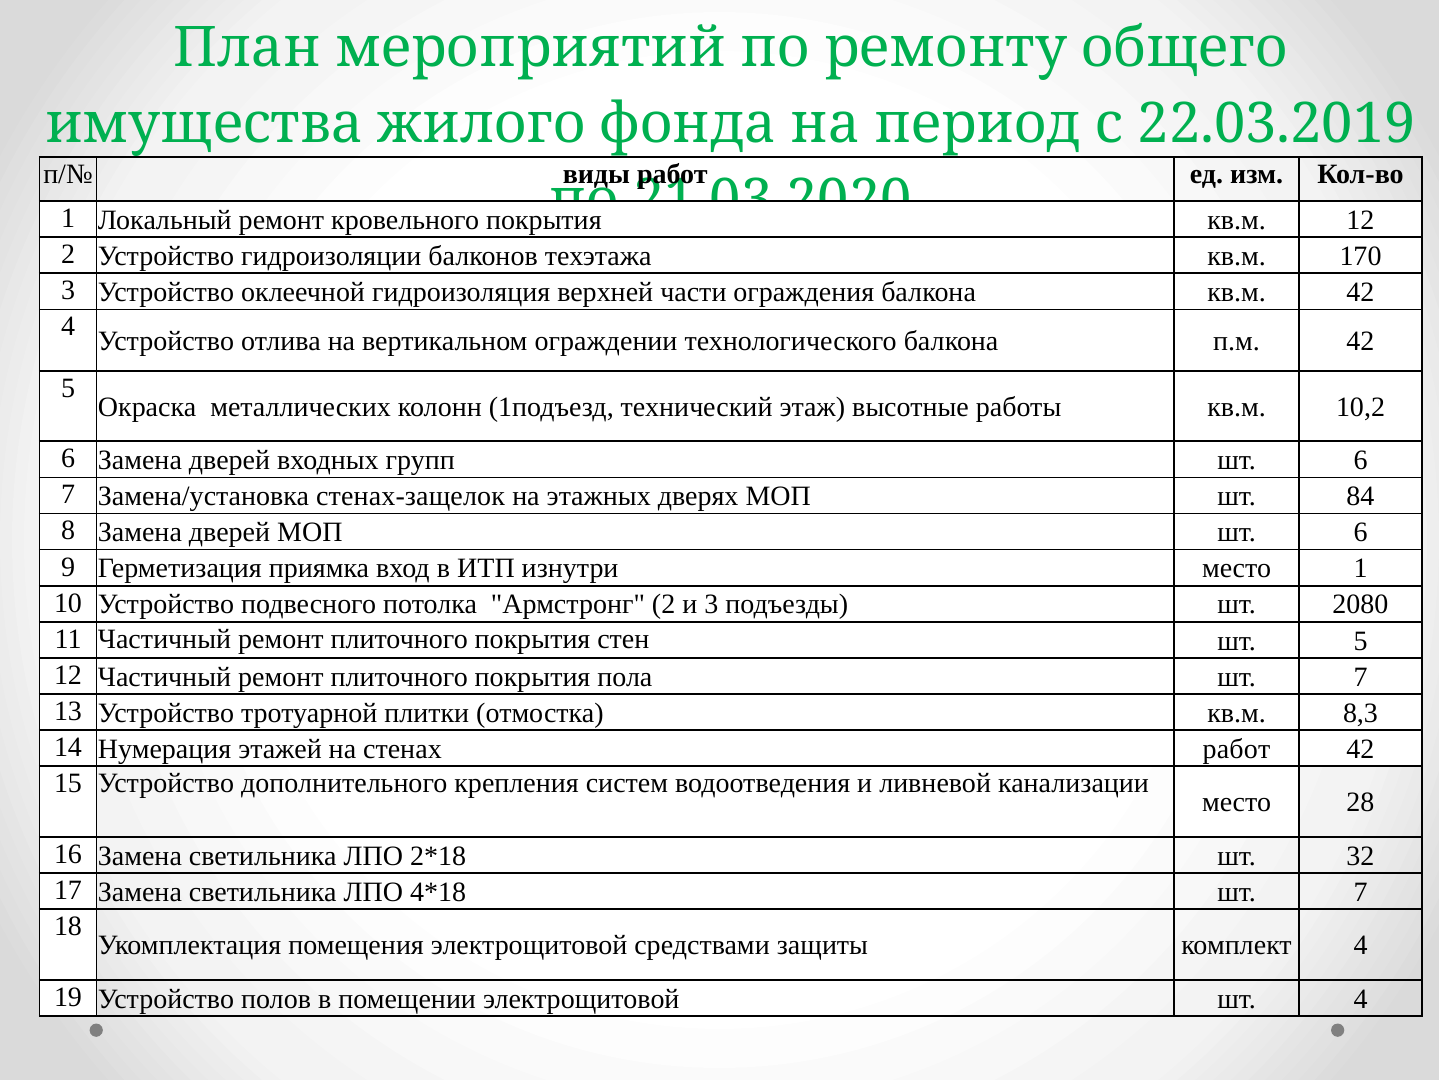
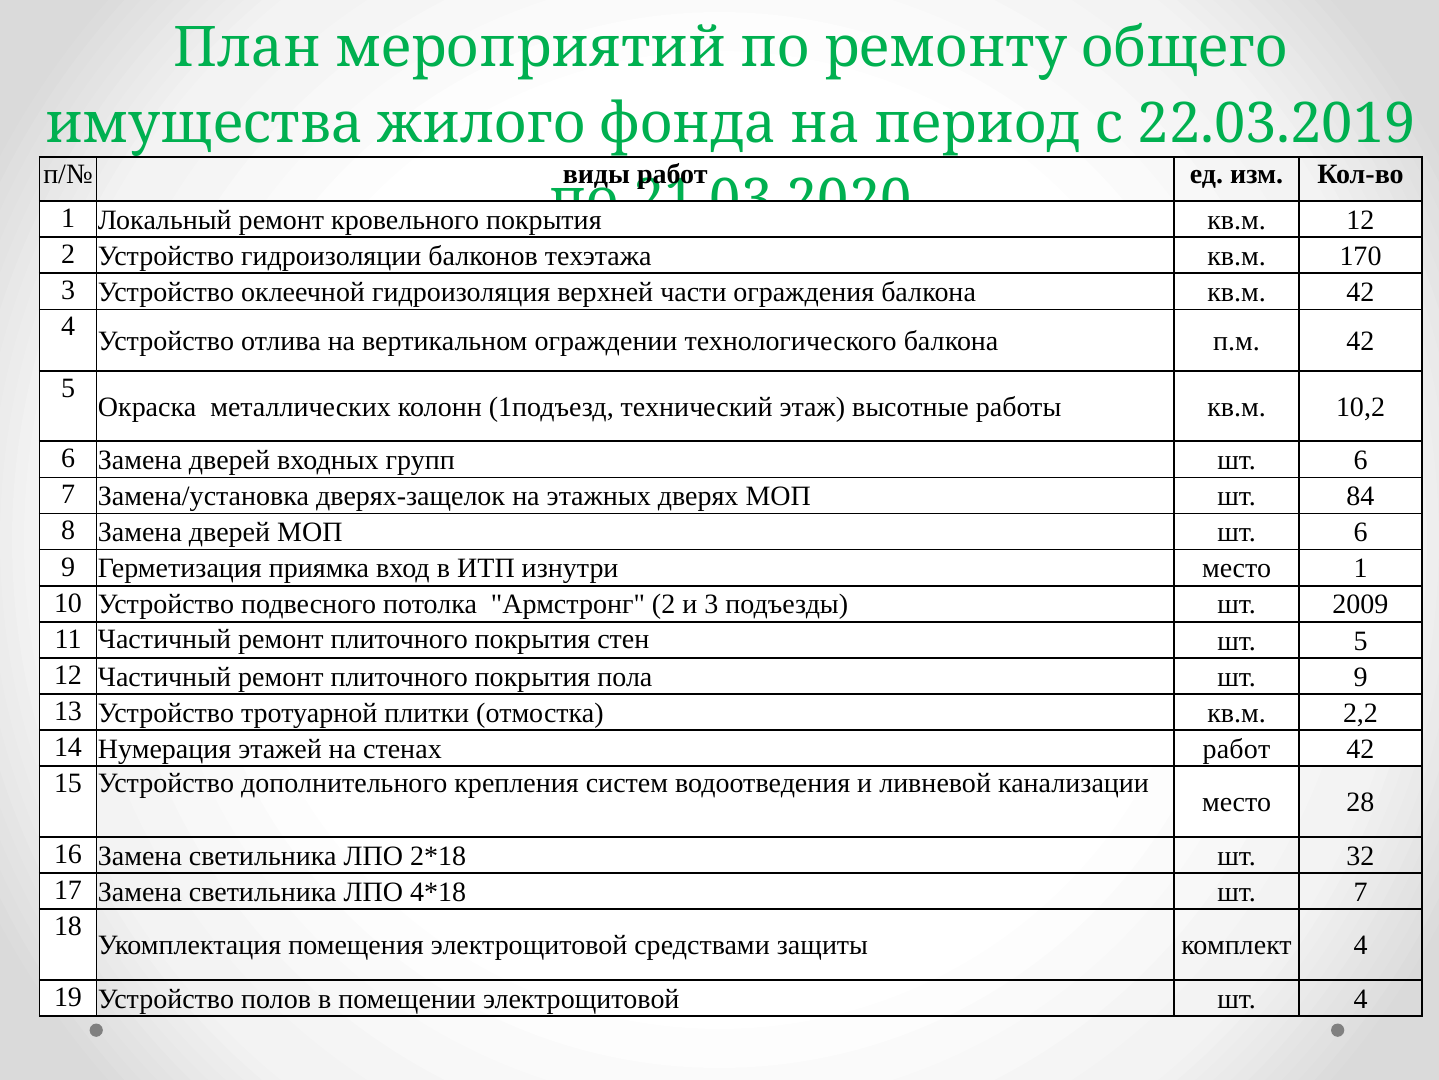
стенах-защелок: стенах-защелок -> дверях-защелок
2080: 2080 -> 2009
пола шт 7: 7 -> 9
8,3: 8,3 -> 2,2
